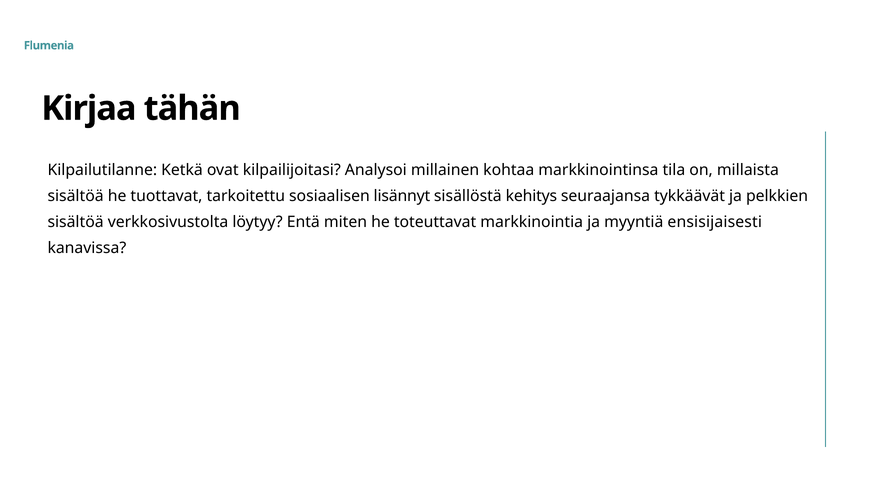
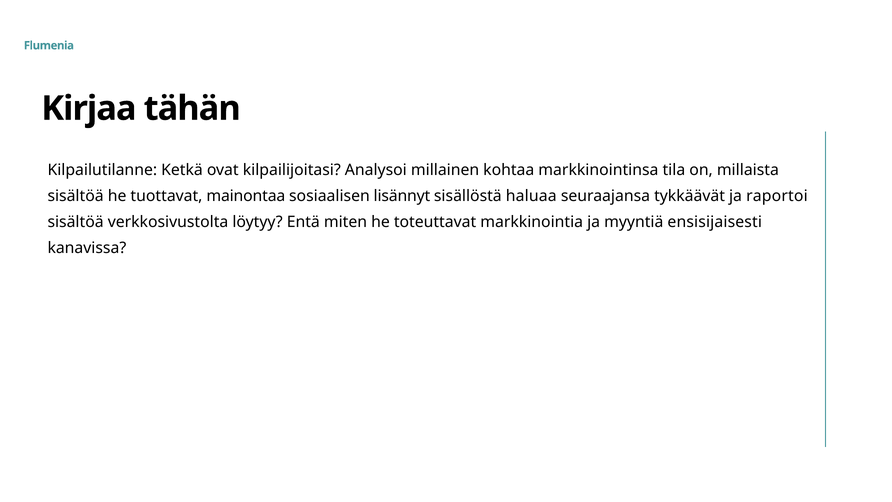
tarkoitettu: tarkoitettu -> mainontaa
kehitys: kehitys -> haluaa
pelkkien: pelkkien -> raportoi
